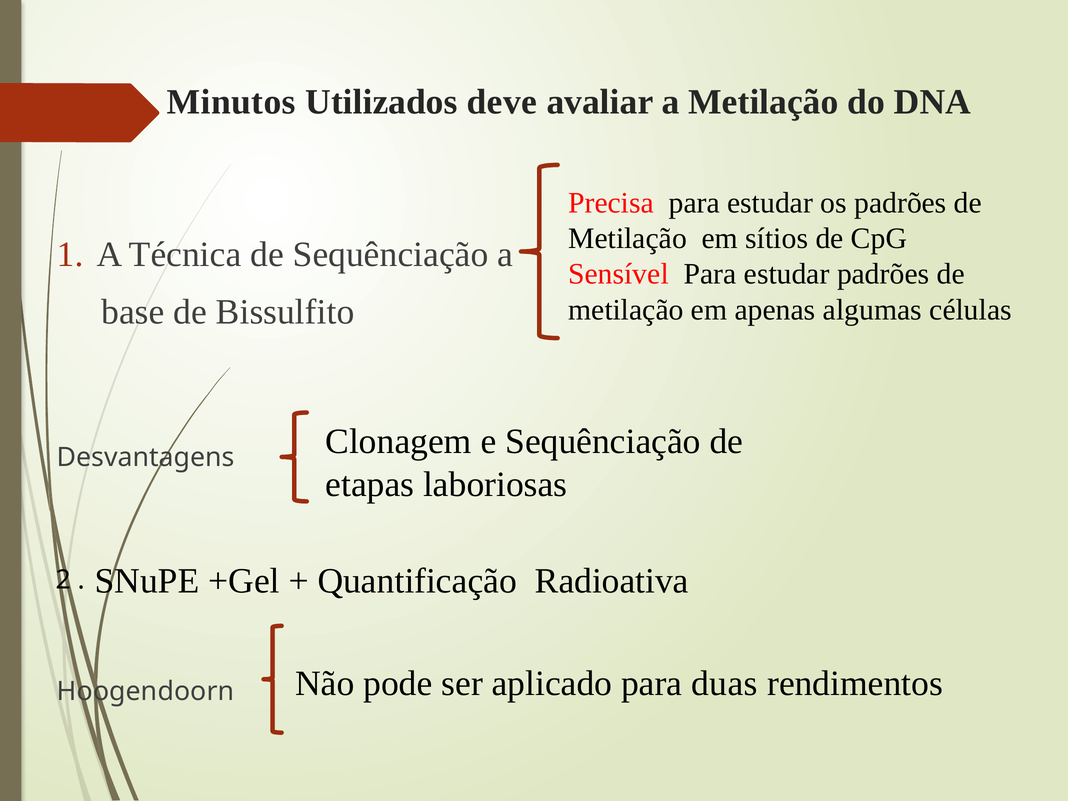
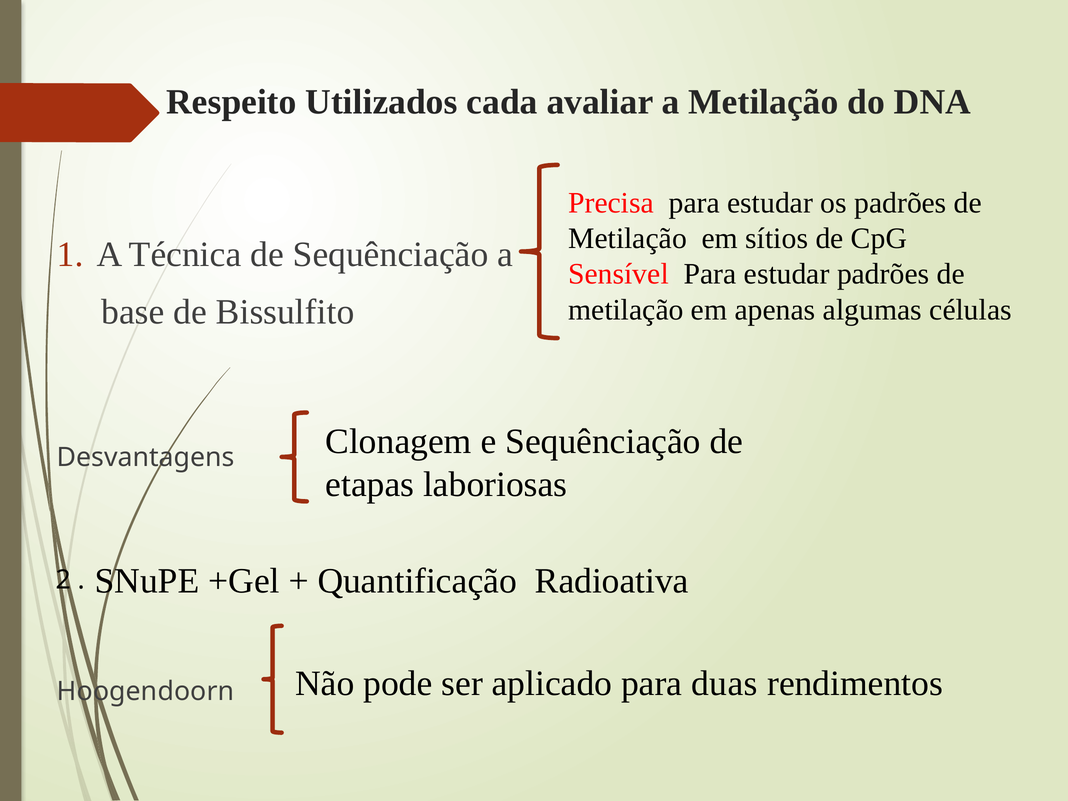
Minutos: Minutos -> Respeito
deve: deve -> cada
